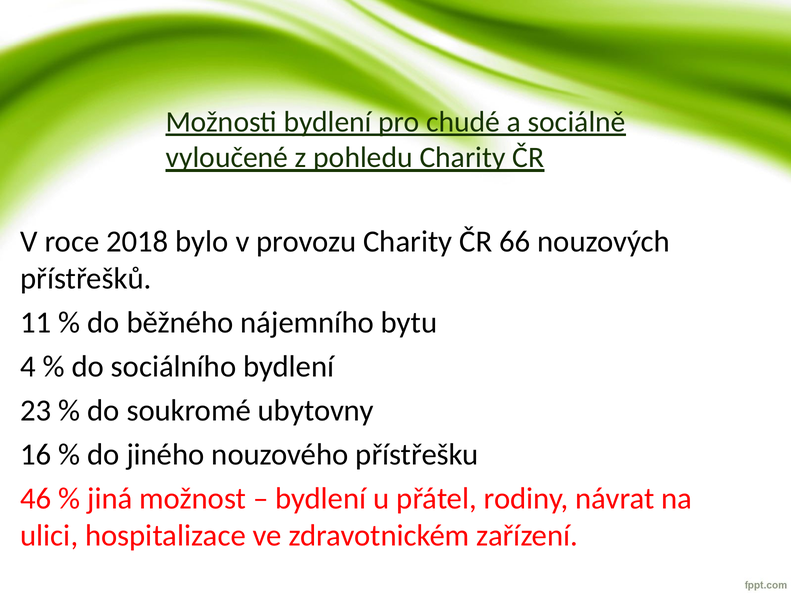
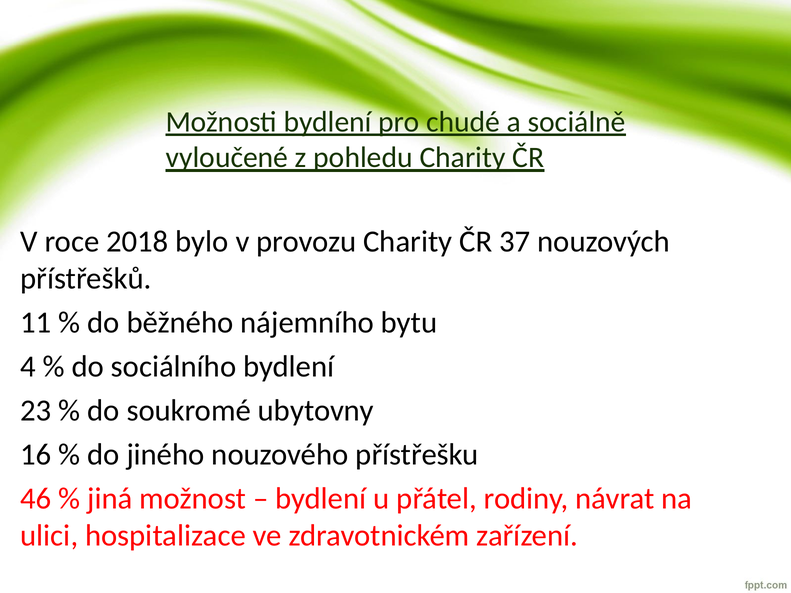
66: 66 -> 37
